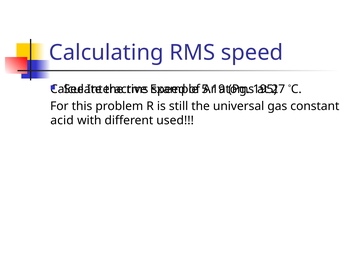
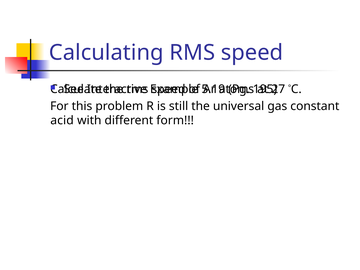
used: used -> form
